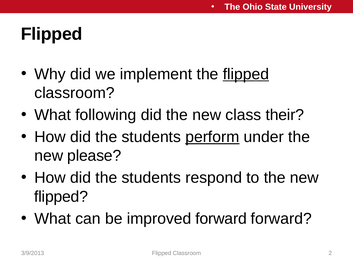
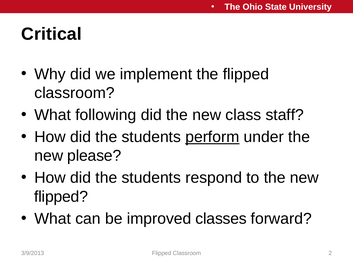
Flipped at (52, 34): Flipped -> Critical
flipped at (246, 74) underline: present -> none
their: their -> staff
improved forward: forward -> classes
